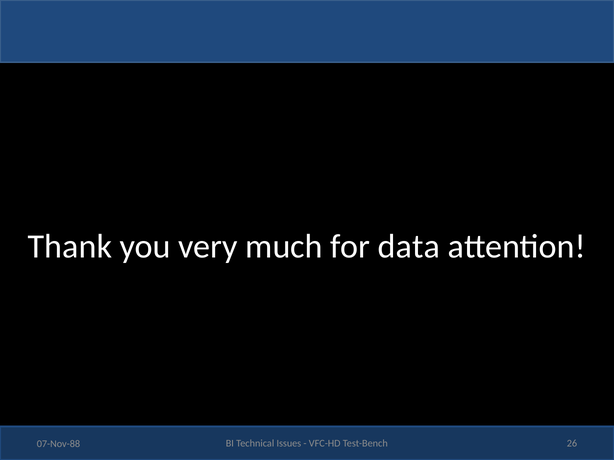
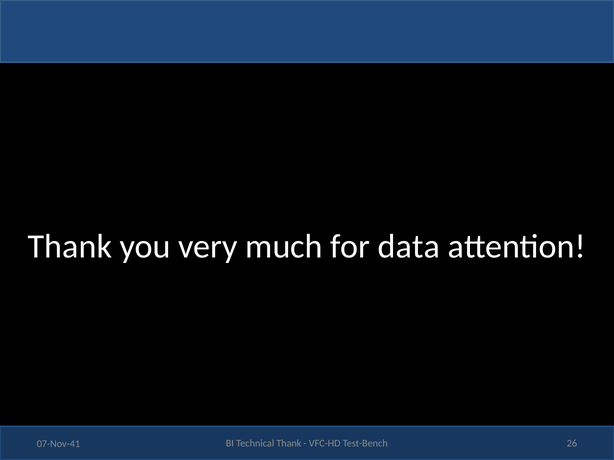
Technical Issues: Issues -> Thank
07-Nov-88: 07-Nov-88 -> 07-Nov-41
